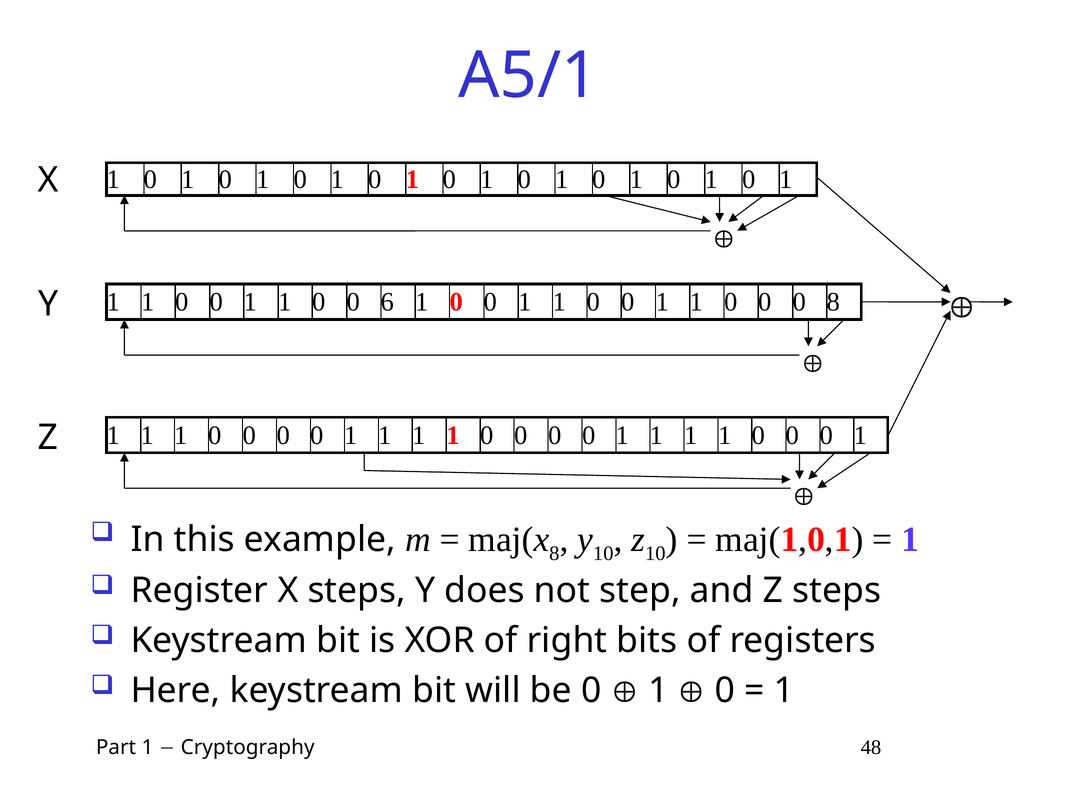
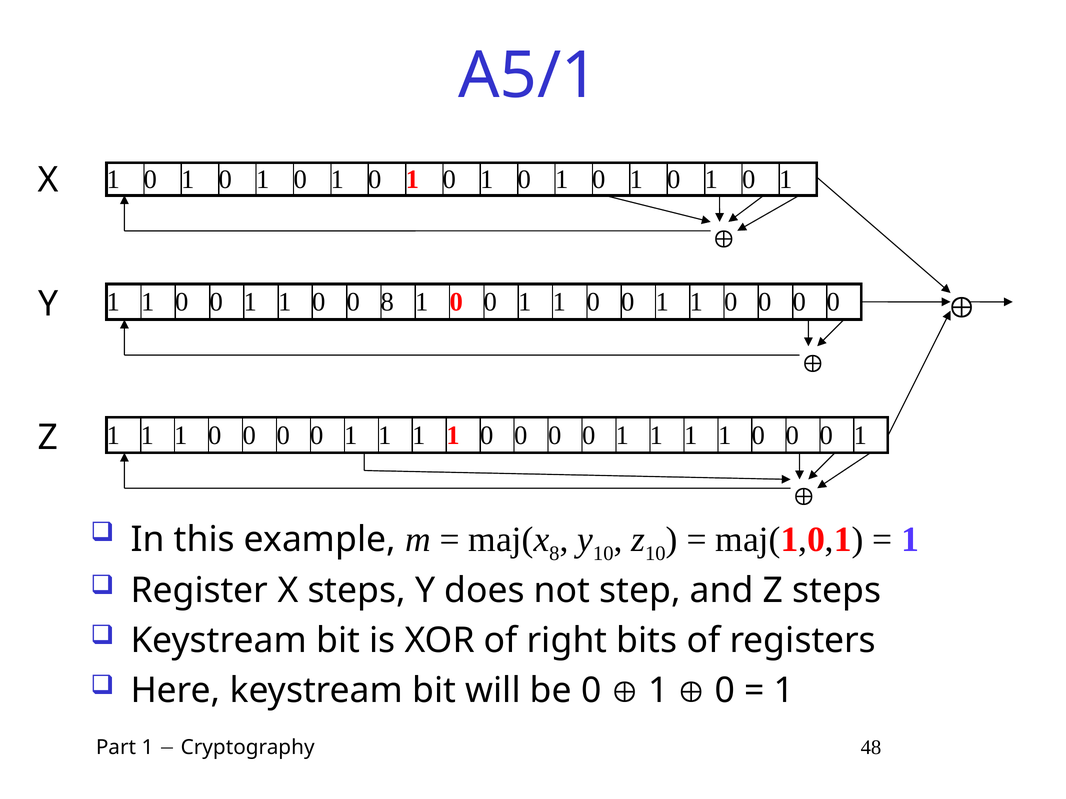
0 6: 6 -> 8
8 at (834, 302): 8 -> 0
